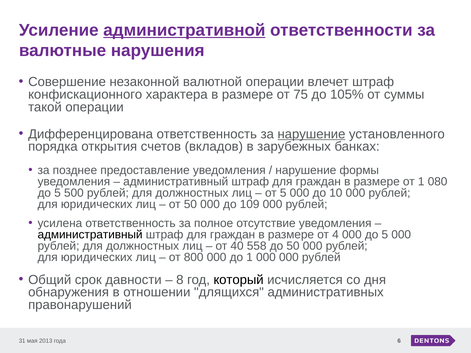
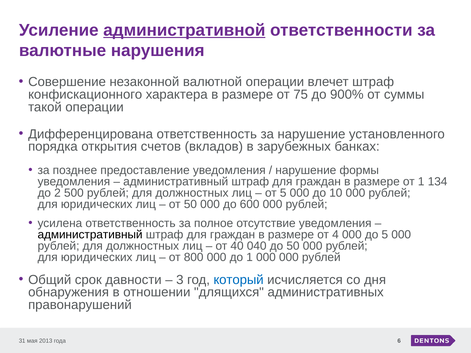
105%: 105% -> 900%
нарушение at (311, 134) underline: present -> none
080: 080 -> 134
5 at (57, 193): 5 -> 2
109: 109 -> 600
558: 558 -> 040
8: 8 -> 3
который colour: black -> blue
